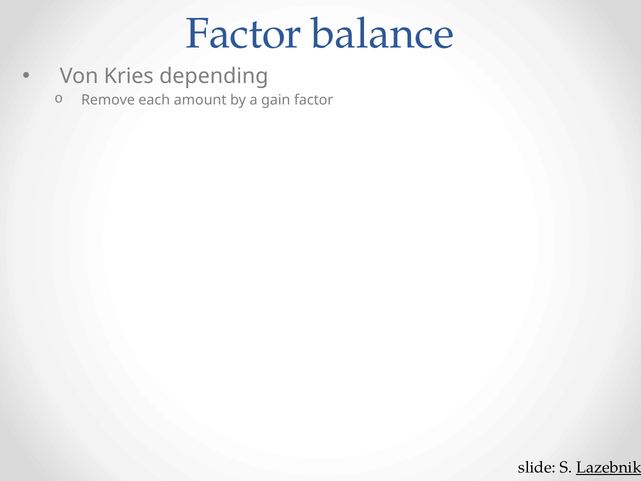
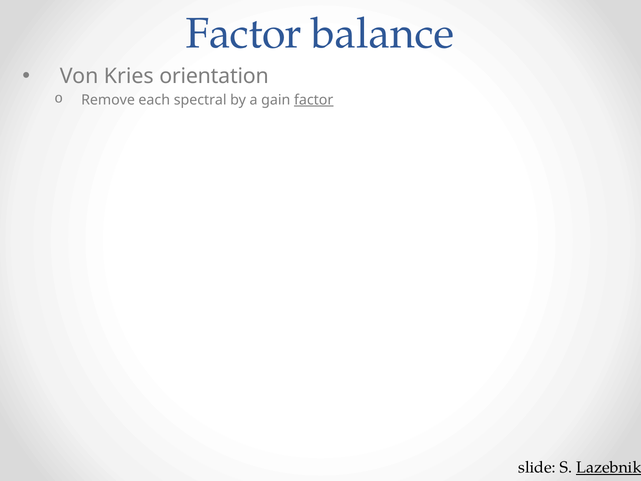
depending: depending -> orientation
amount: amount -> spectral
factor at (314, 100) underline: none -> present
